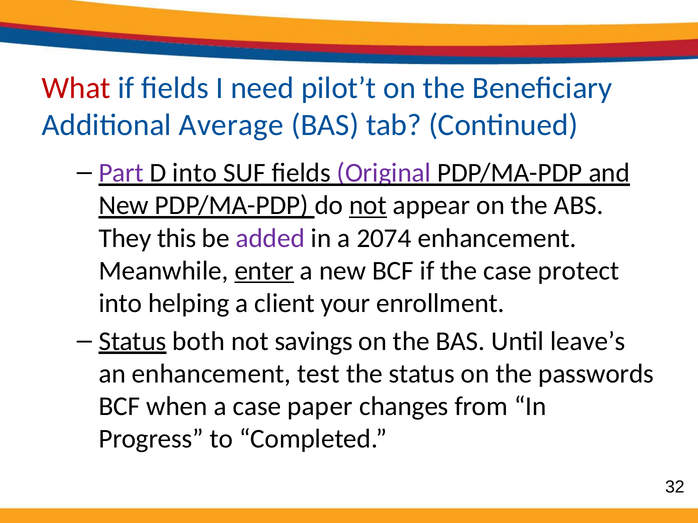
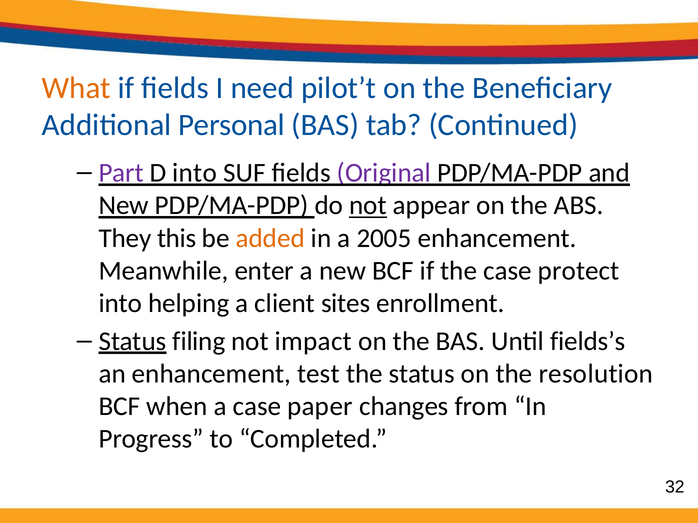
What colour: red -> orange
Average: Average -> Personal
added colour: purple -> orange
2074: 2074 -> 2005
enter underline: present -> none
your: your -> sites
both: both -> filing
savings: savings -> impact
leave’s: leave’s -> fields’s
passwords: passwords -> resolution
